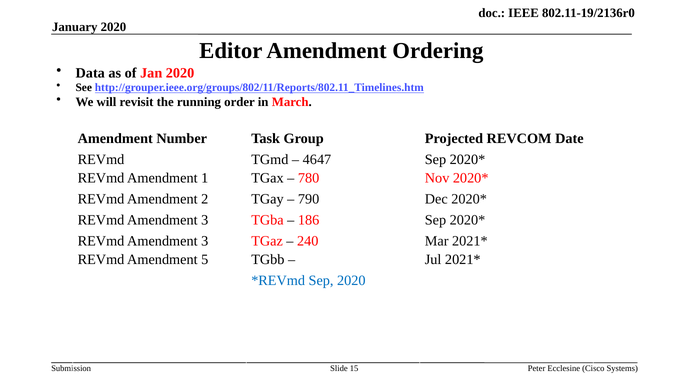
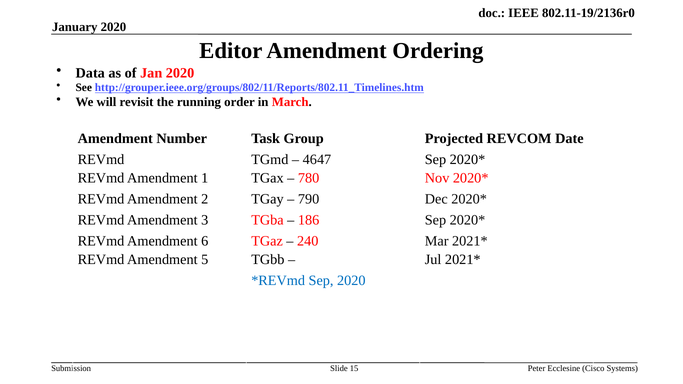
3 at (205, 241): 3 -> 6
